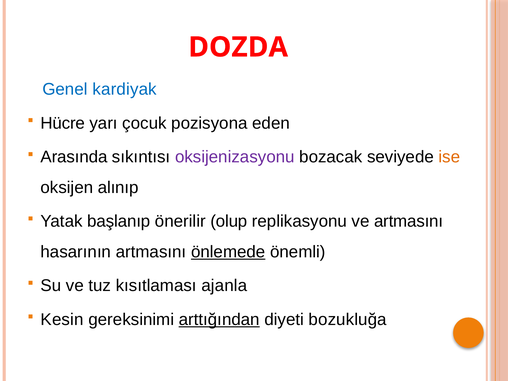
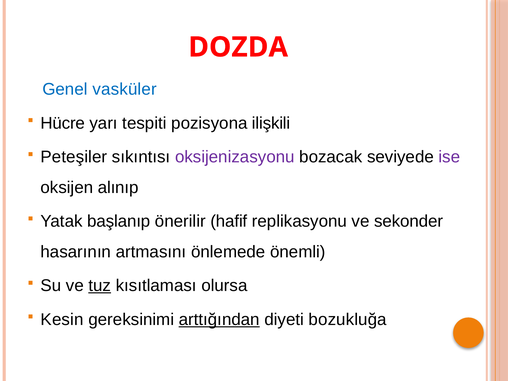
kardiyak: kardiyak -> vasküler
çocuk: çocuk -> tespiti
eden: eden -> ilişkili
Arasında: Arasında -> Peteşiler
ise colour: orange -> purple
olup: olup -> hafif
ve artmasını: artmasını -> sekonder
önlemede underline: present -> none
tuz underline: none -> present
ajanla: ajanla -> olursa
